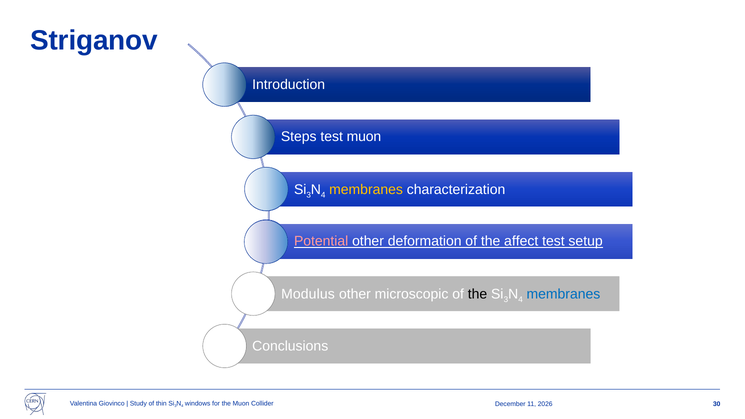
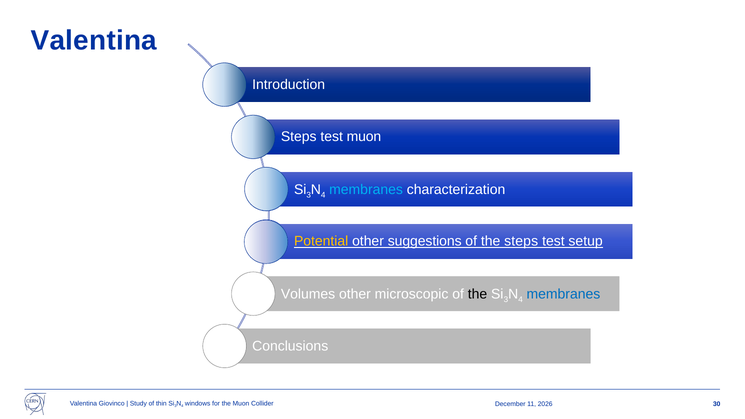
Striganov at (94, 40): Striganov -> Valentina
membranes at (366, 190) colour: yellow -> light blue
Potential colour: pink -> yellow
deformation: deformation -> suggestions
the affect: affect -> steps
Modulus: Modulus -> Volumes
